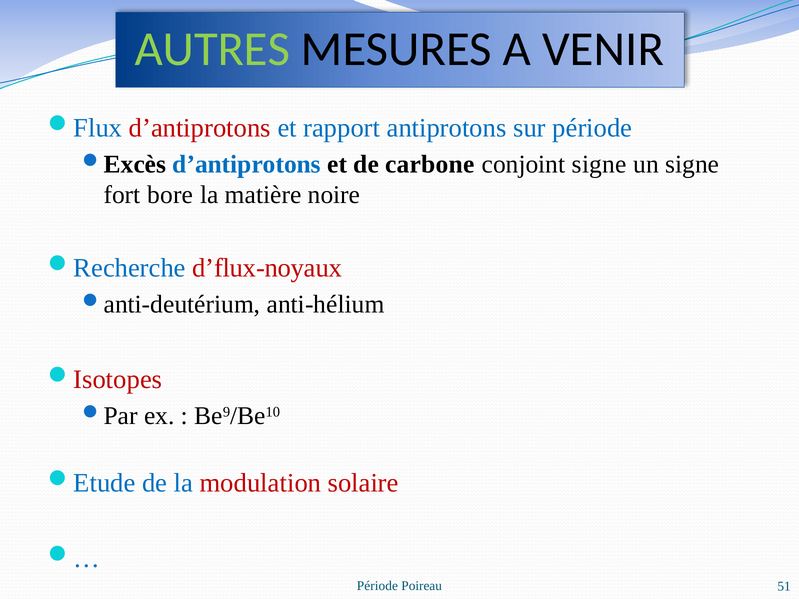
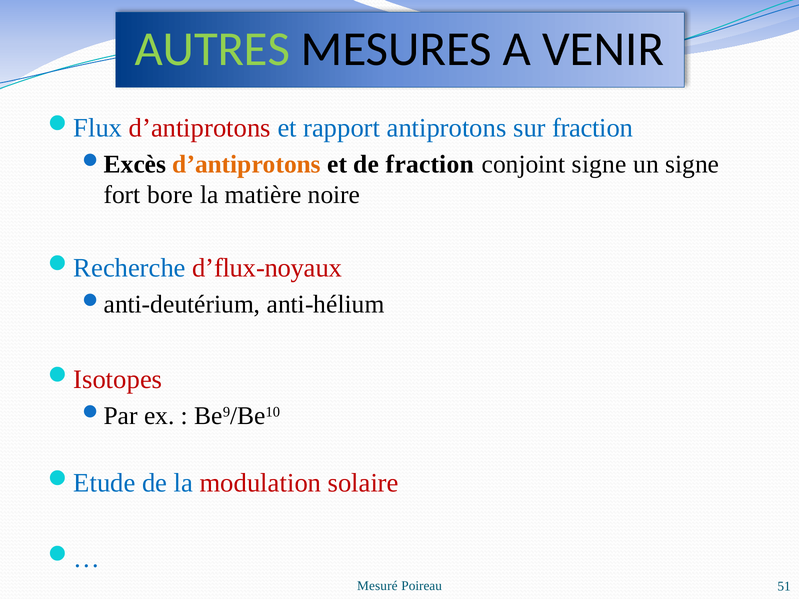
sur période: période -> fraction
d’antiprotons at (247, 164) colour: blue -> orange
de carbone: carbone -> fraction
Période at (377, 586): Période -> Mesuré
